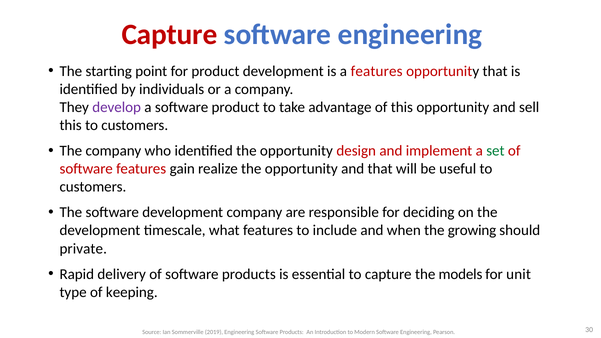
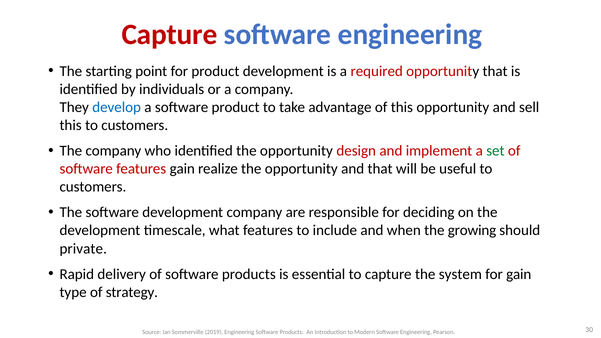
a features: features -> required
develop colour: purple -> blue
models: models -> system
for unit: unit -> gain
keeping: keeping -> strategy
